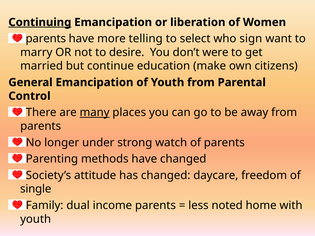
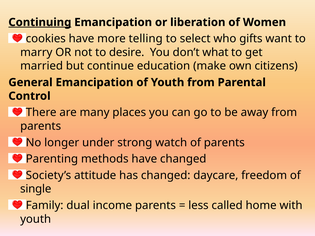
parents at (46, 39): parents -> cookies
sign: sign -> gifts
were: were -> what
many underline: present -> none
noted: noted -> called
